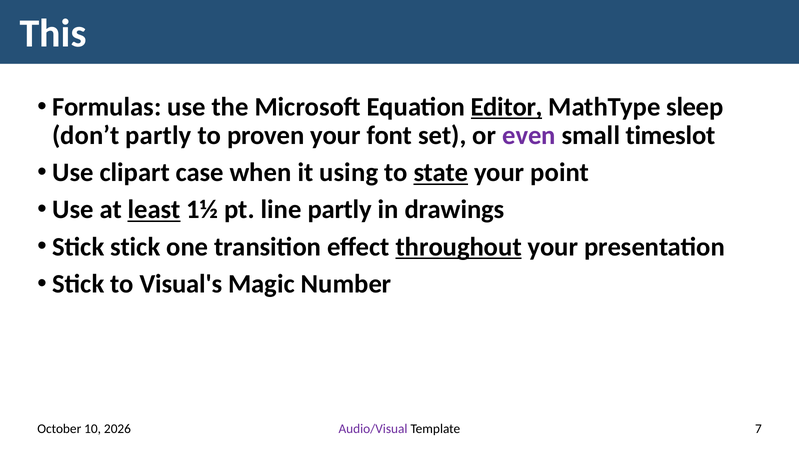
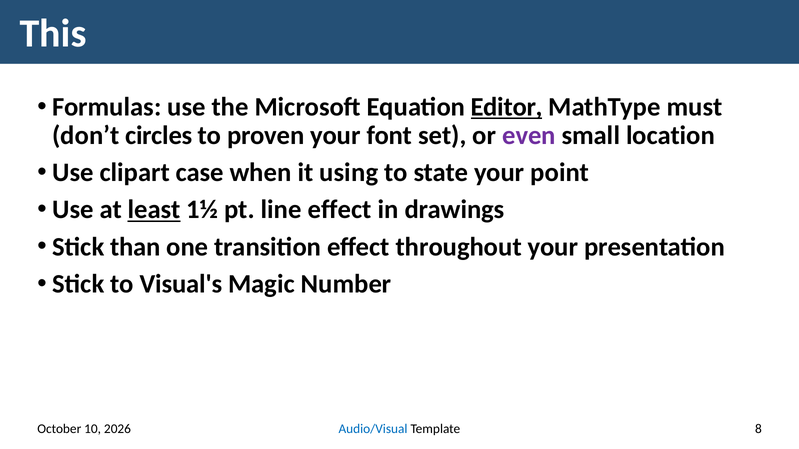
sleep: sleep -> must
don’t partly: partly -> circles
timeslot: timeslot -> location
state underline: present -> none
line partly: partly -> effect
Stick stick: stick -> than
throughout underline: present -> none
Audio/Visual colour: purple -> blue
7: 7 -> 8
